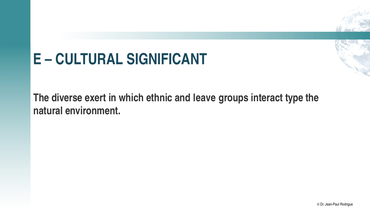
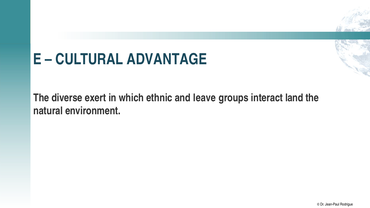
SIGNIFICANT: SIGNIFICANT -> ADVANTAGE
type: type -> land
